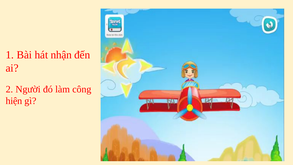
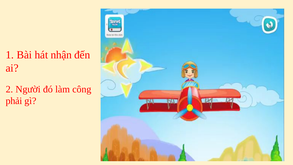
hiện: hiện -> phải
